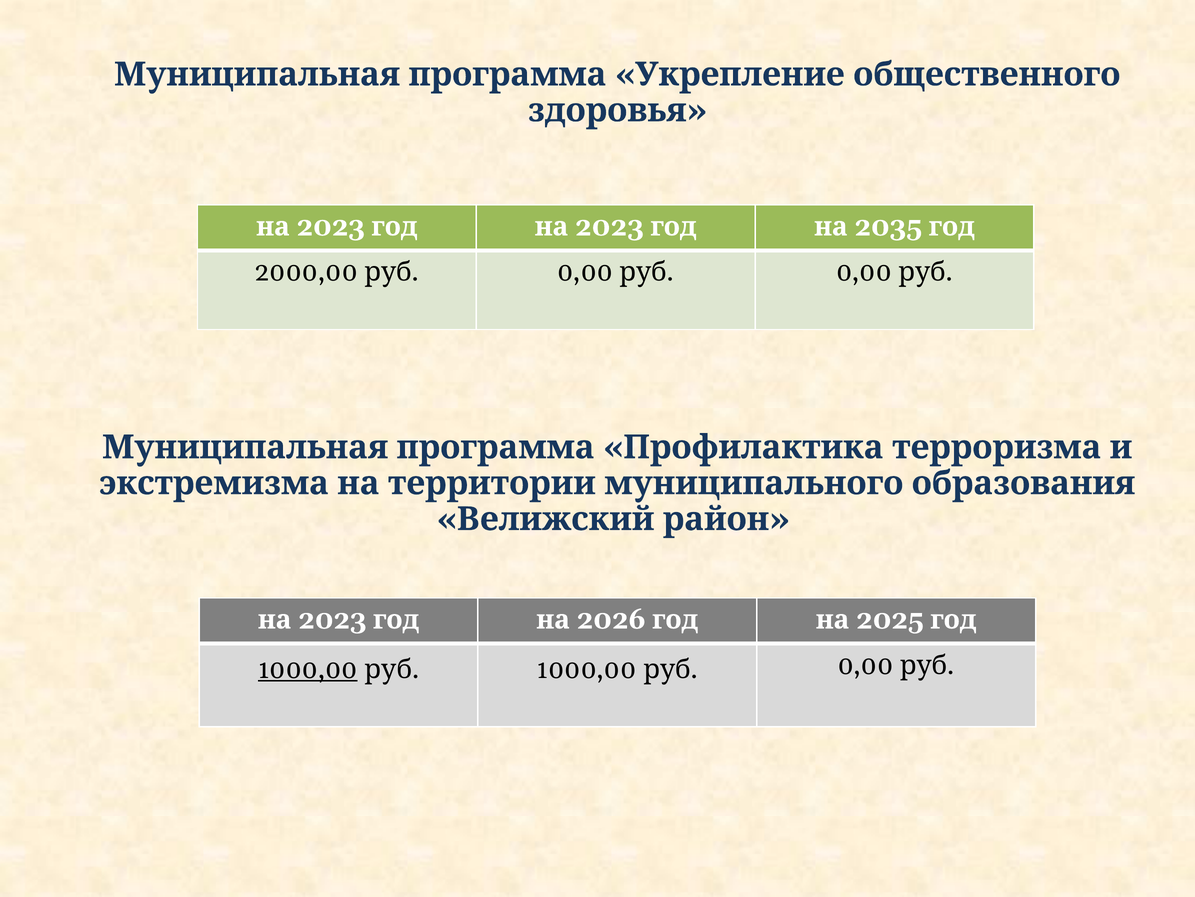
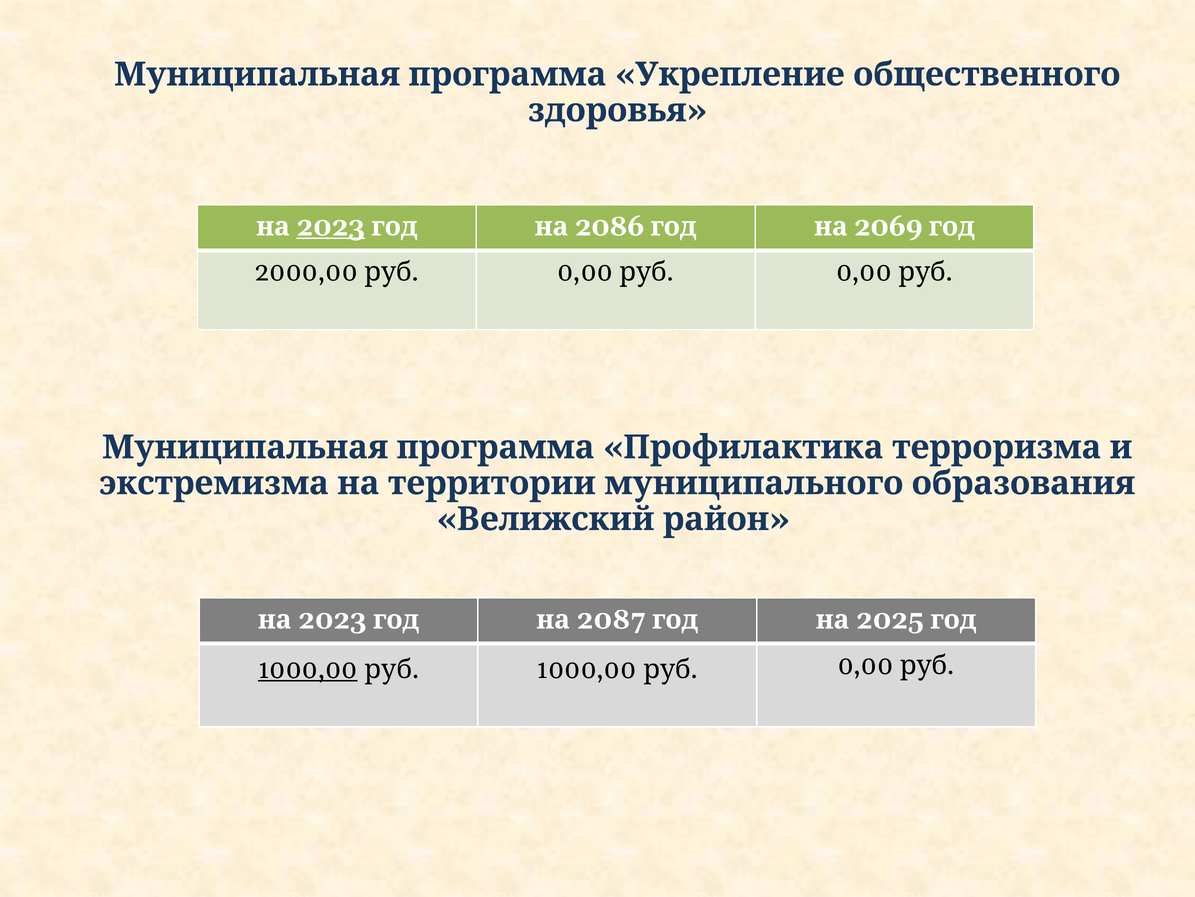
2023 at (331, 226) underline: none -> present
год 2023: 2023 -> 2086
2035: 2035 -> 2069
2026: 2026 -> 2087
